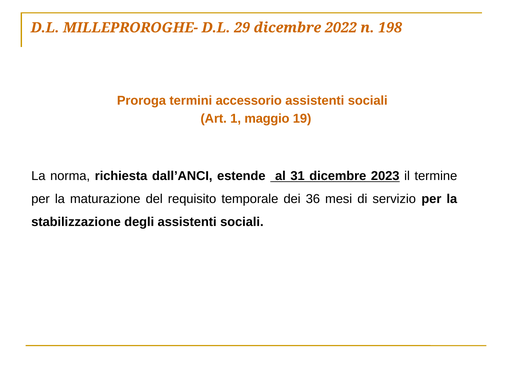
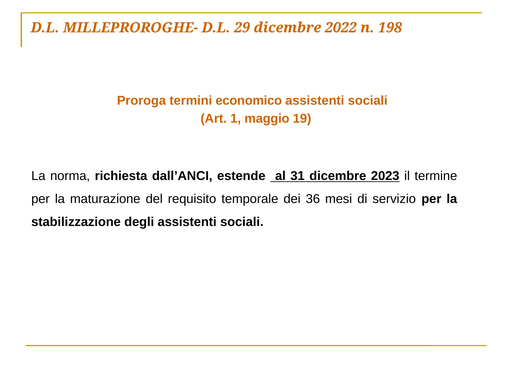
accessorio: accessorio -> economico
